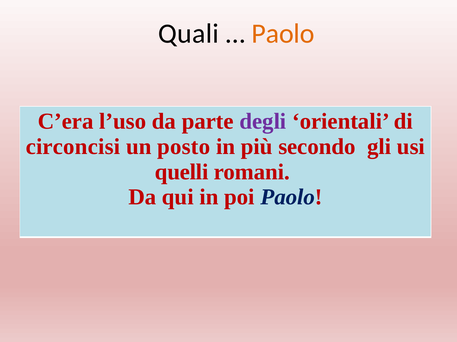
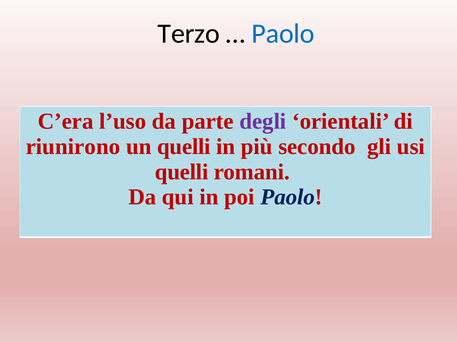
Quali: Quali -> Terzo
Paolo at (283, 34) colour: orange -> blue
circoncisi: circoncisi -> riunirono
un posto: posto -> quelli
